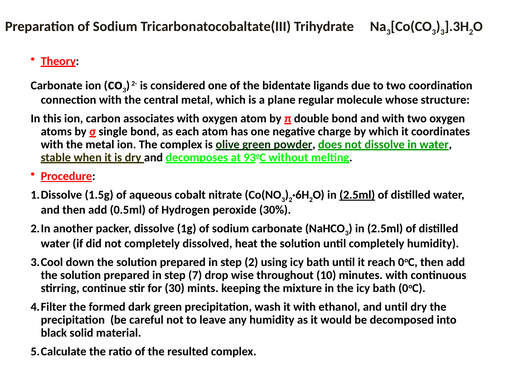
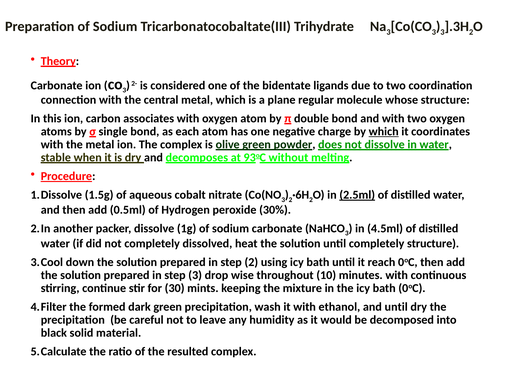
which at (384, 132) underline: none -> present
2.5ml at (385, 229): 2.5ml -> 4.5ml
completely humidity: humidity -> structure
step 7: 7 -> 3
